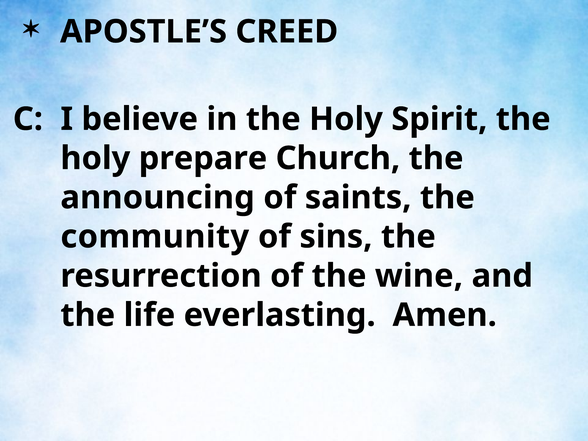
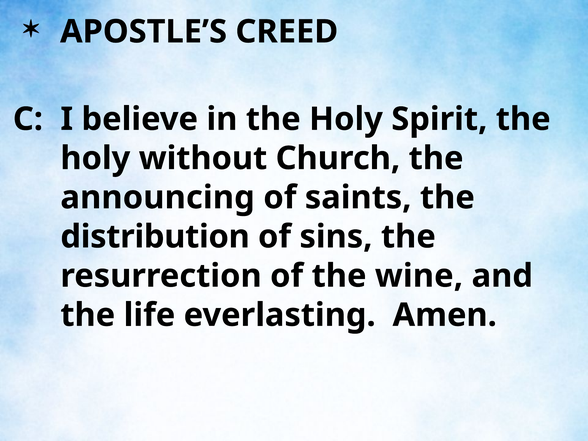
prepare: prepare -> without
community: community -> distribution
